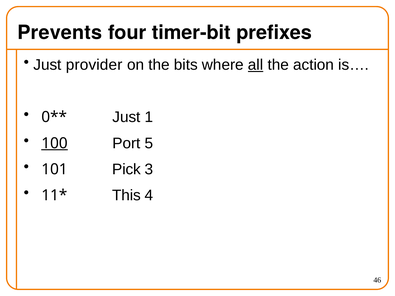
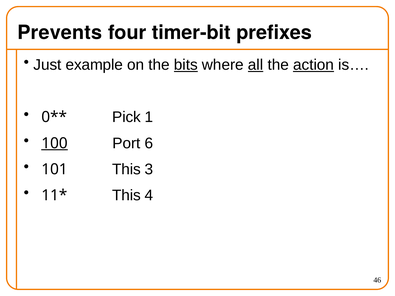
provider: provider -> example
bits underline: none -> present
action underline: none -> present
Just at (126, 117): Just -> Pick
5: 5 -> 6
Pick at (126, 169): Pick -> This
